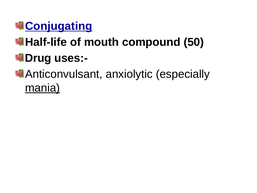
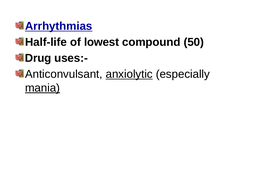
Conjugating: Conjugating -> Arrhythmias
mouth: mouth -> lowest
anxiolytic underline: none -> present
